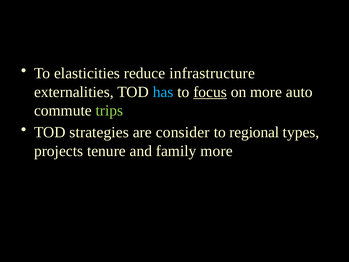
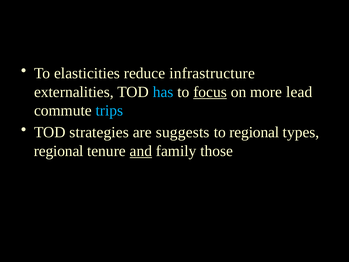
auto: auto -> lead
trips colour: light green -> light blue
consider: consider -> suggests
projects at (59, 151): projects -> regional
and underline: none -> present
family more: more -> those
